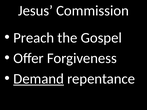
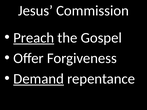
Preach underline: none -> present
